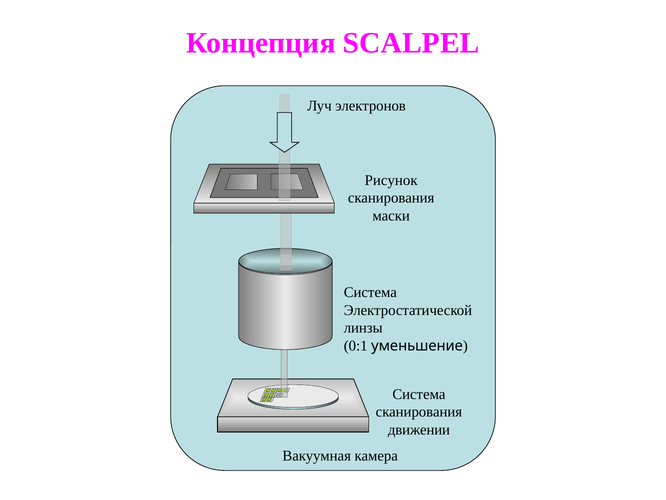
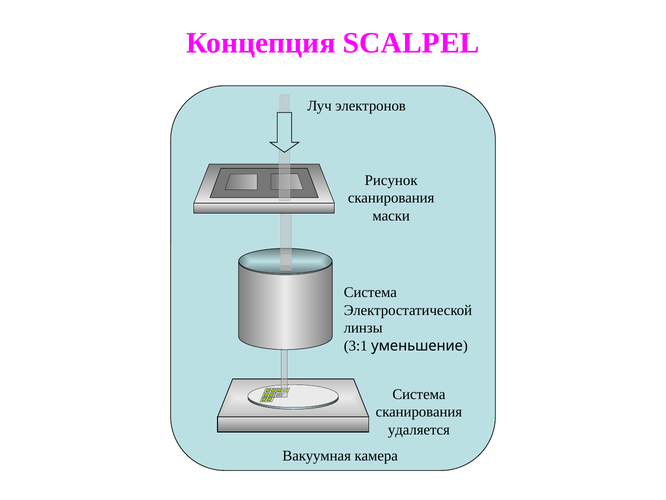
0:1: 0:1 -> 3:1
движении: движении -> удаляется
